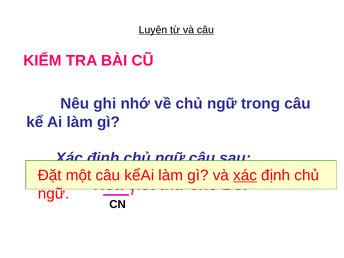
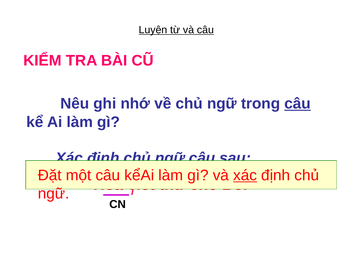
câu at (298, 104) underline: none -> present
